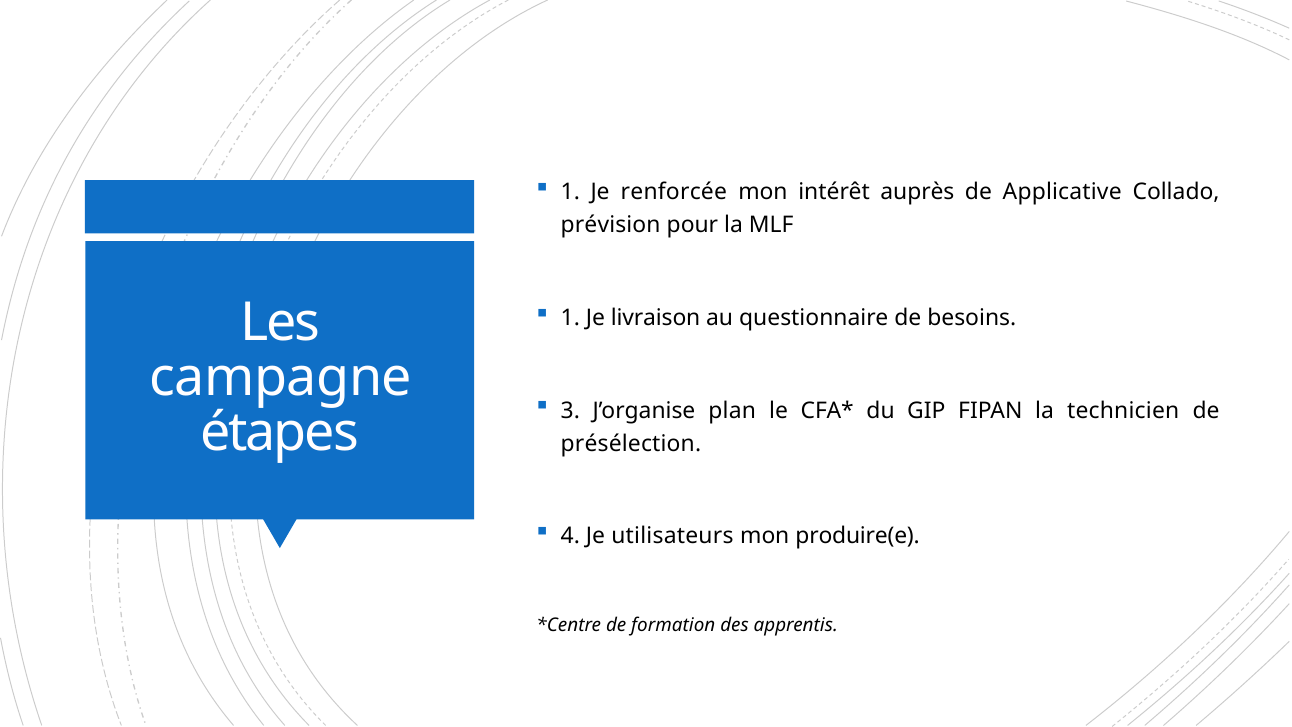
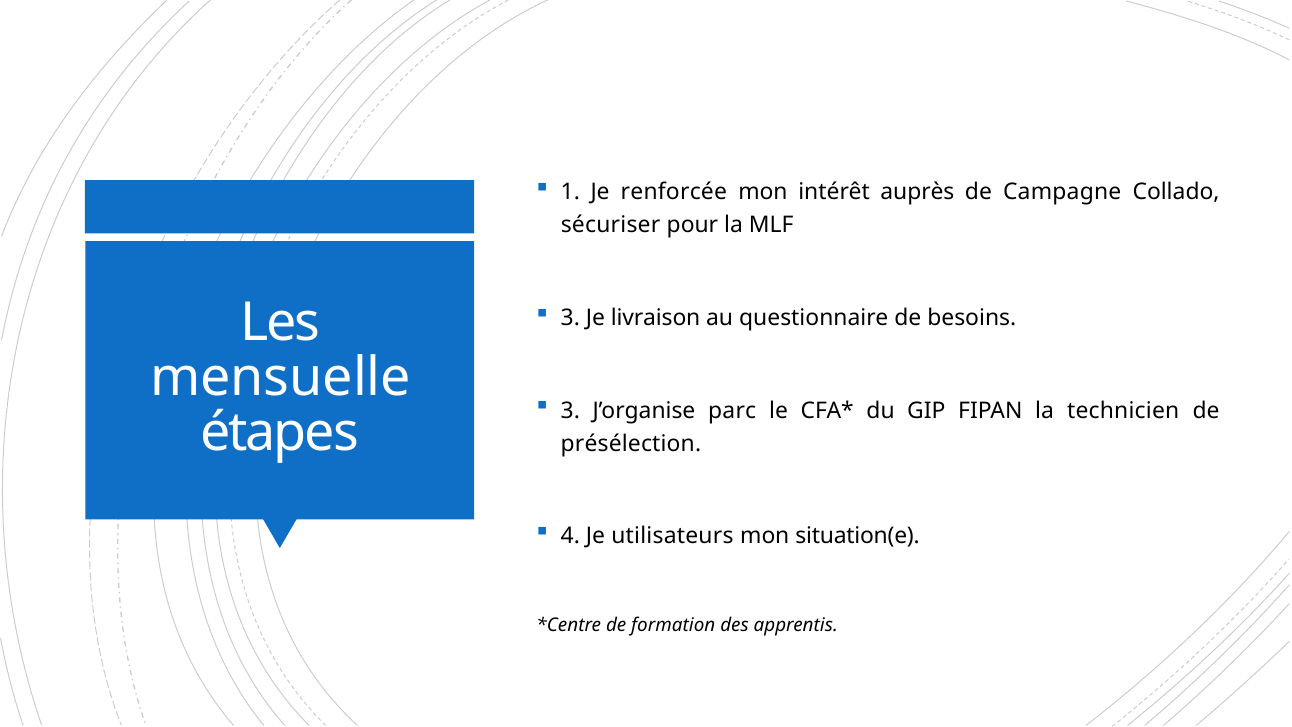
Applicative: Applicative -> Campagne
prévision: prévision -> sécuriser
1 at (570, 317): 1 -> 3
campagne: campagne -> mensuelle
plan: plan -> parc
produire(e: produire(e -> situation(e
